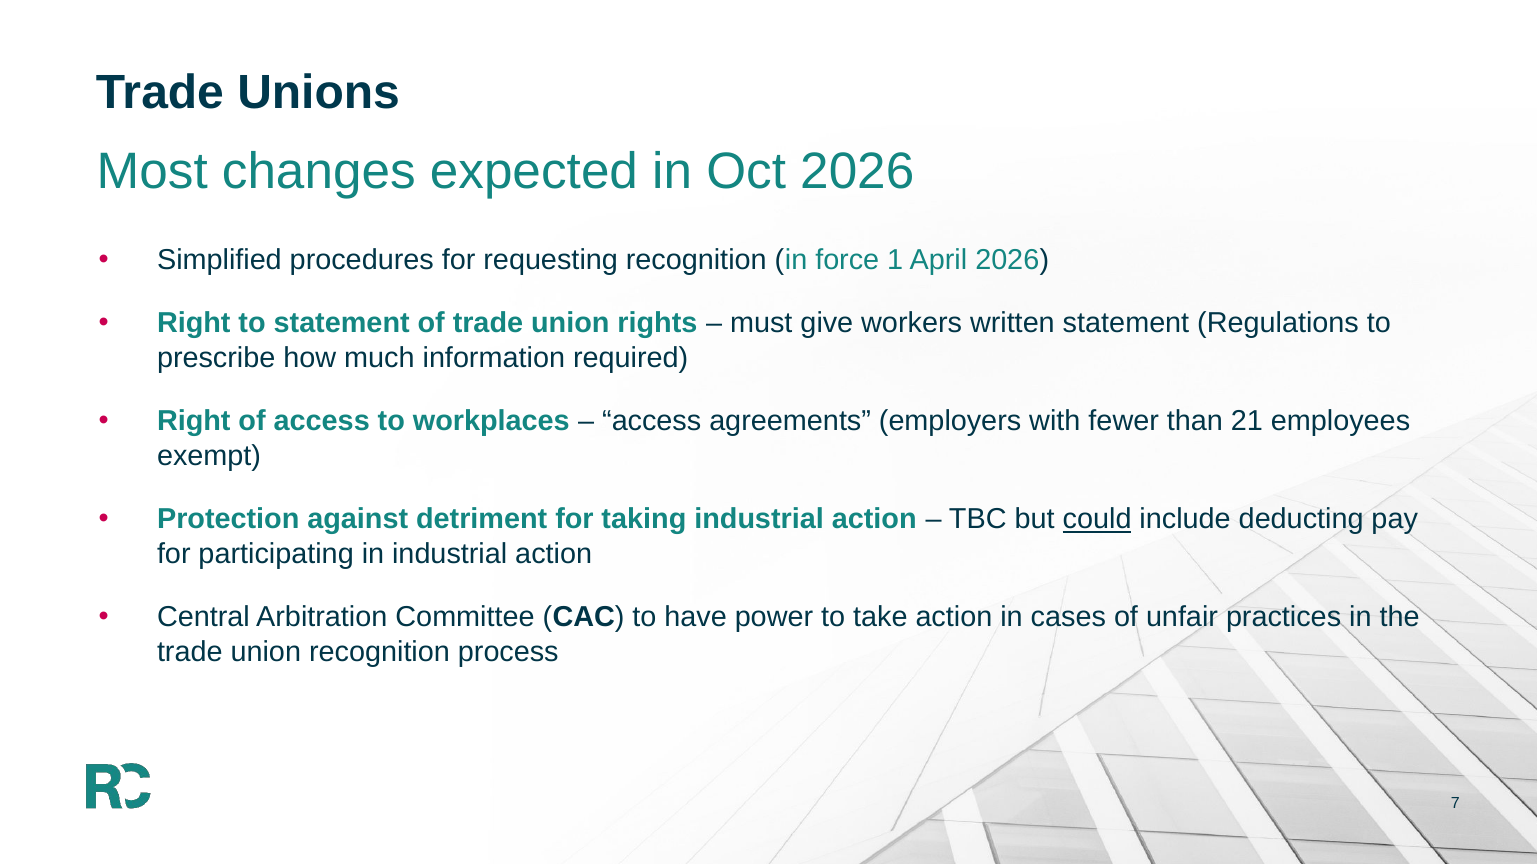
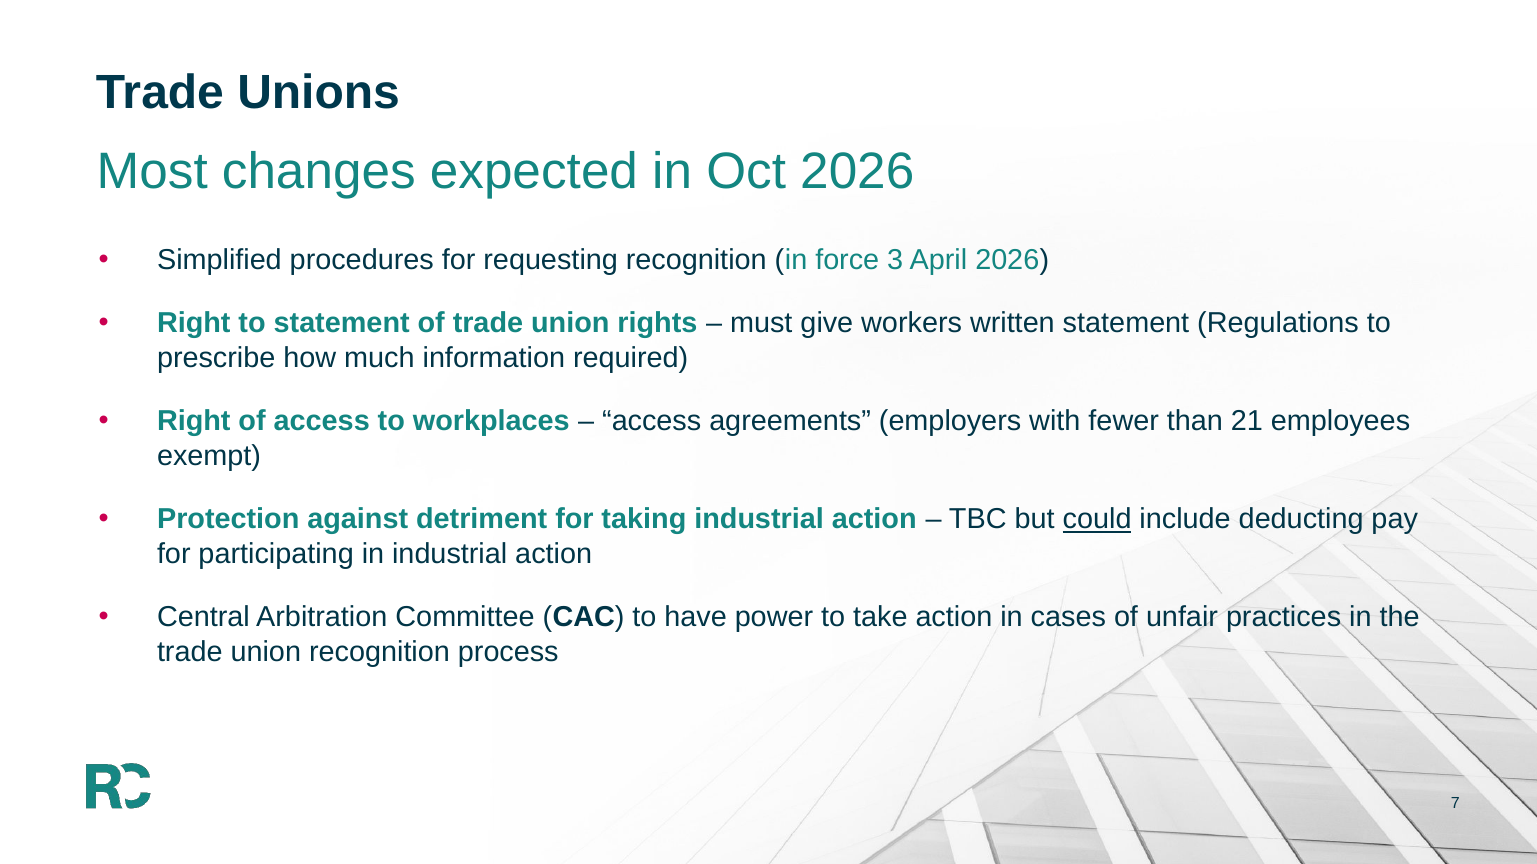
1: 1 -> 3
